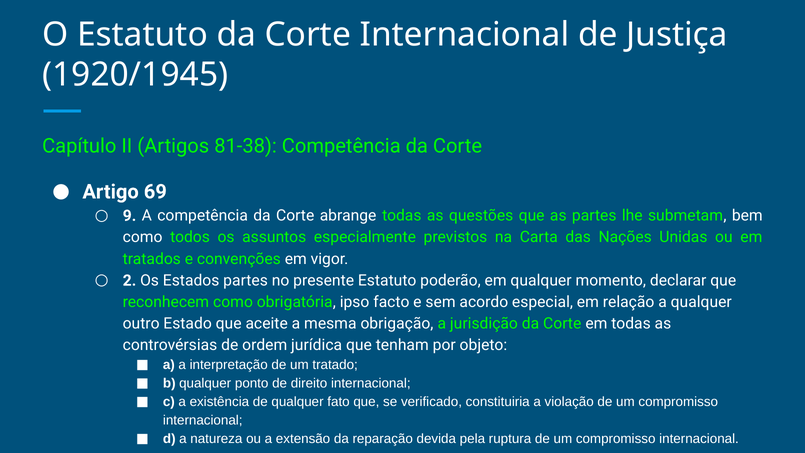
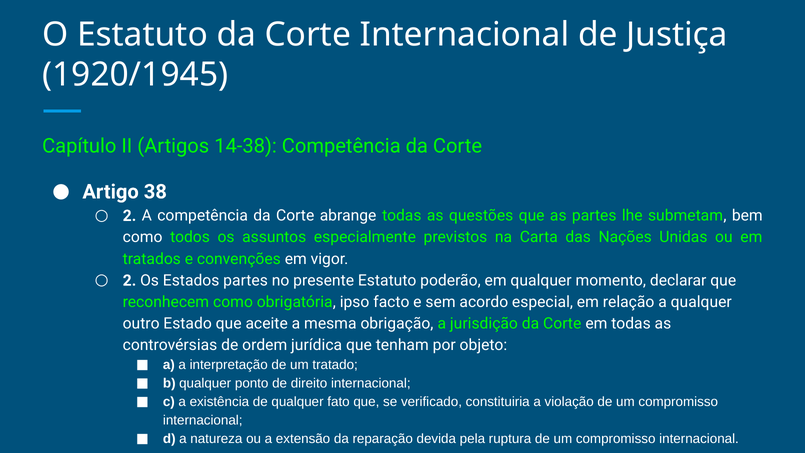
81-38: 81-38 -> 14-38
69: 69 -> 38
9 at (129, 216): 9 -> 2
